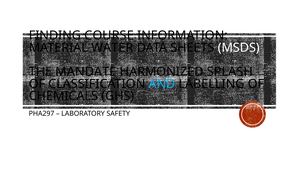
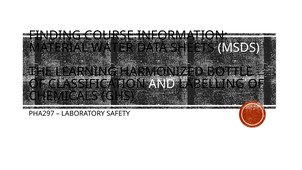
MANDATE: MANDATE -> LEARNING
SPLASH: SPLASH -> BOTTLE
AND colour: light blue -> white
